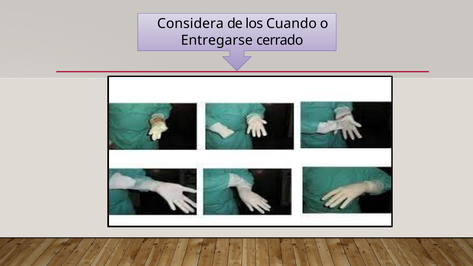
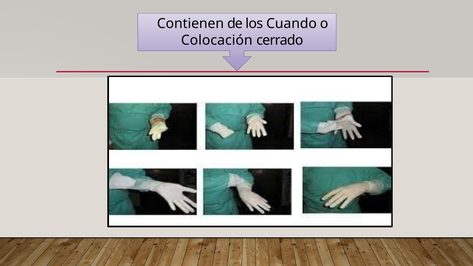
Considera: Considera -> Contienen
Entregarse: Entregarse -> Colocación
